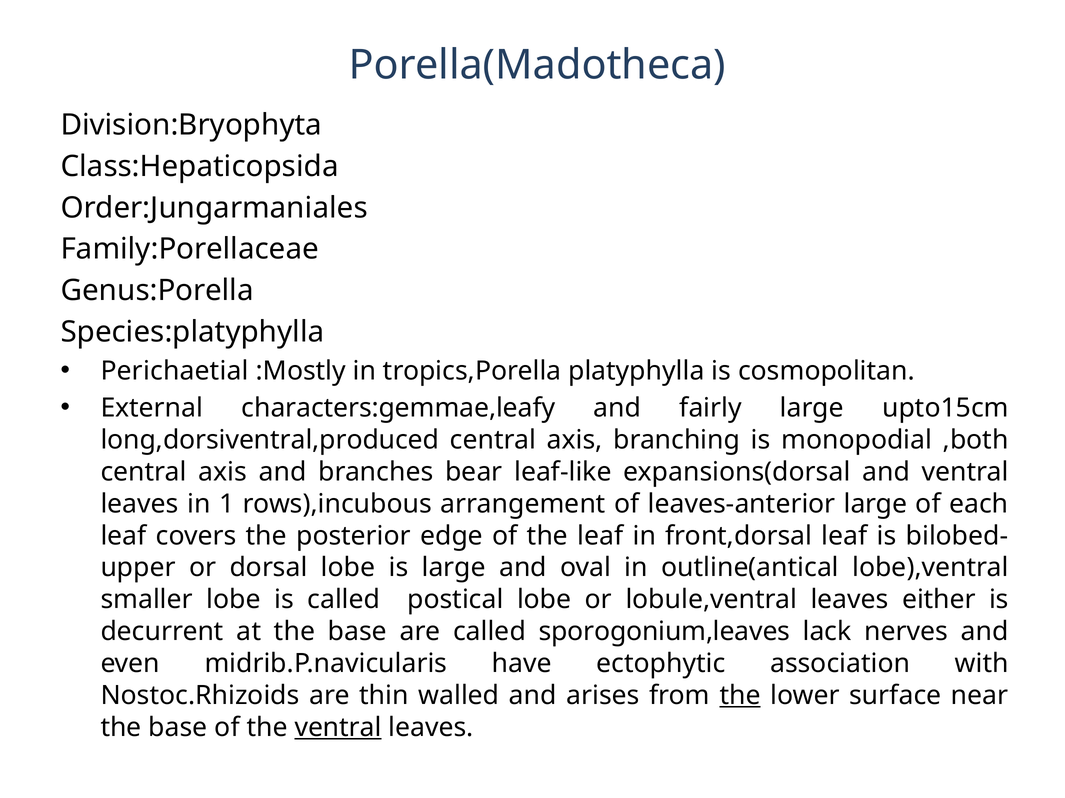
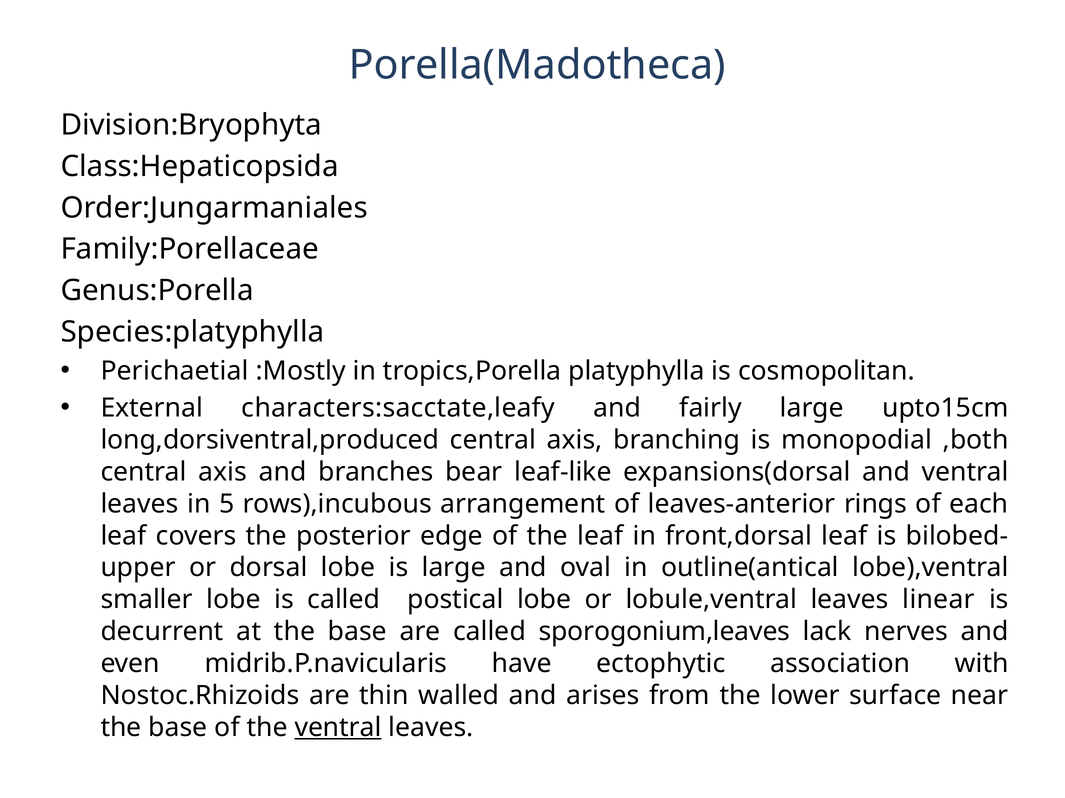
characters:gemmae,leafy: characters:gemmae,leafy -> characters:sacctate,leafy
1: 1 -> 5
leaves-anterior large: large -> rings
either: either -> linear
the at (740, 696) underline: present -> none
